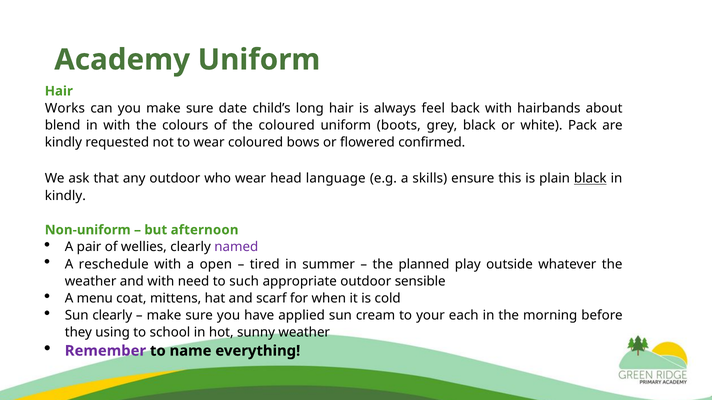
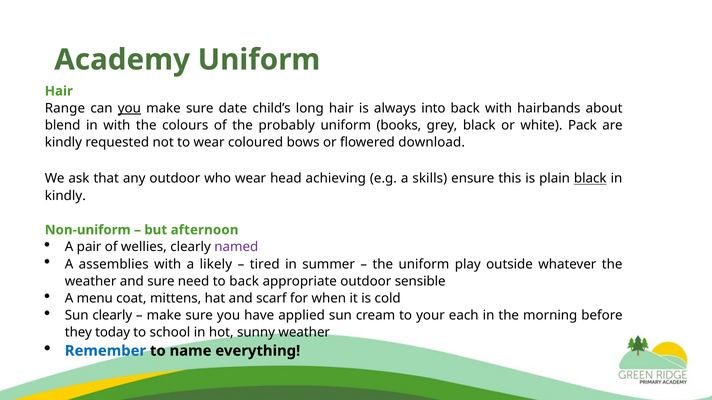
Works: Works -> Range
you at (129, 108) underline: none -> present
feel: feel -> into
the coloured: coloured -> probably
boots: boots -> books
confirmed: confirmed -> download
language: language -> achieving
reschedule: reschedule -> assemblies
open: open -> likely
the planned: planned -> uniform
and with: with -> sure
to such: such -> back
using: using -> today
Remember colour: purple -> blue
